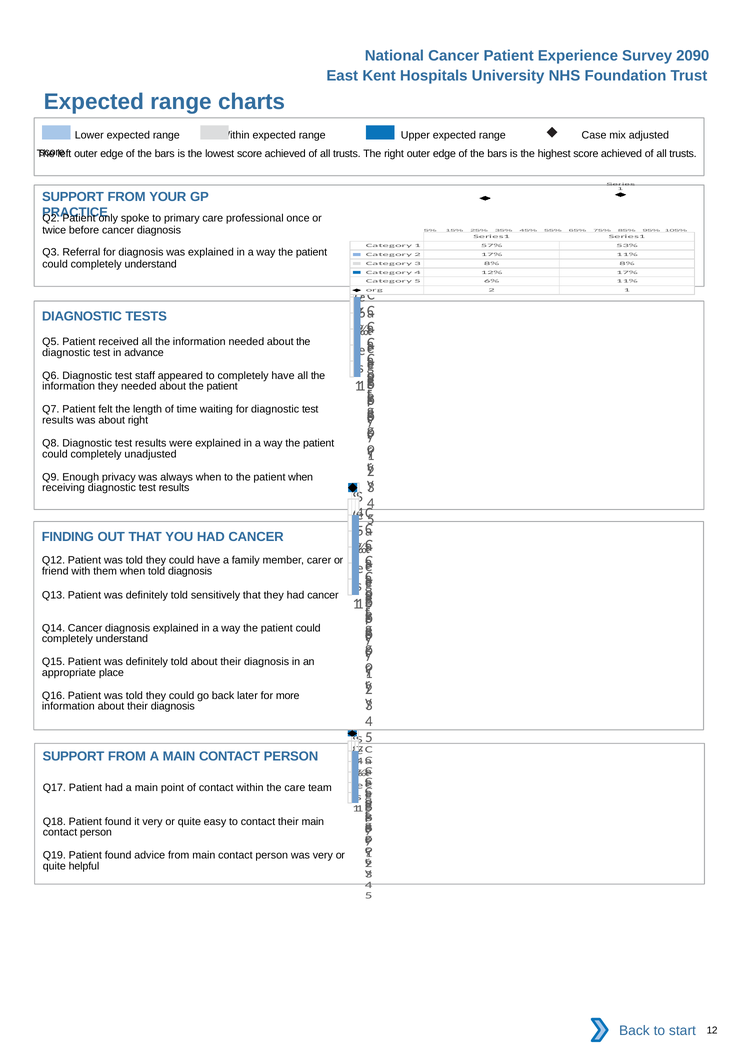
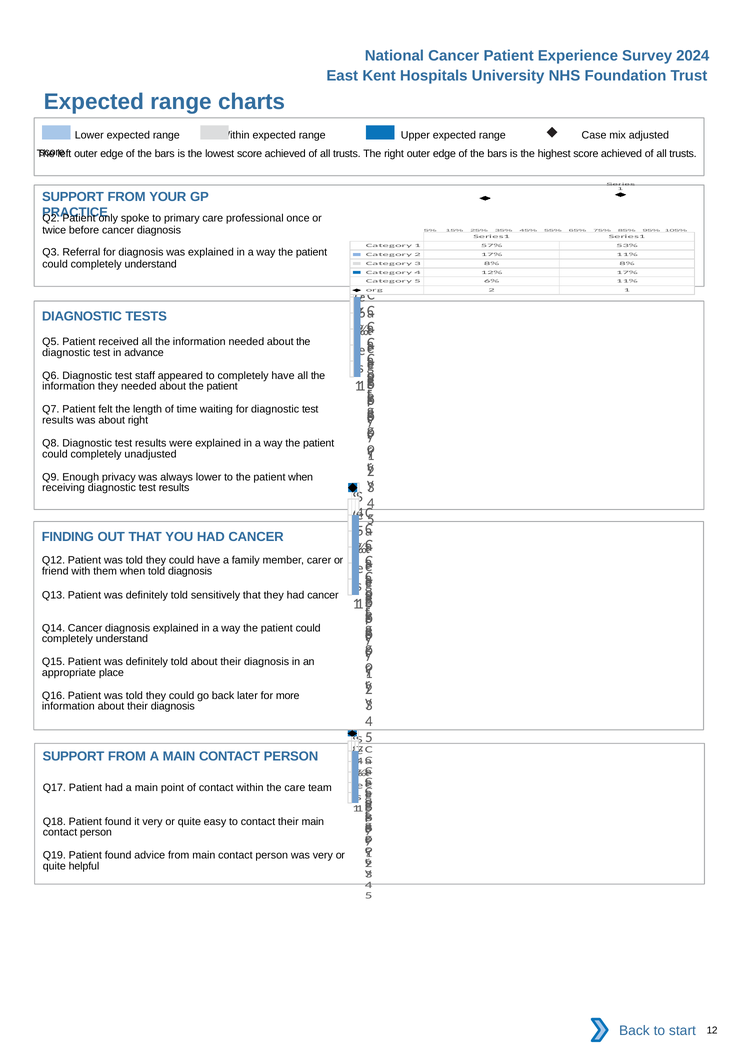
2090: 2090 -> 2024
always when: when -> lower
